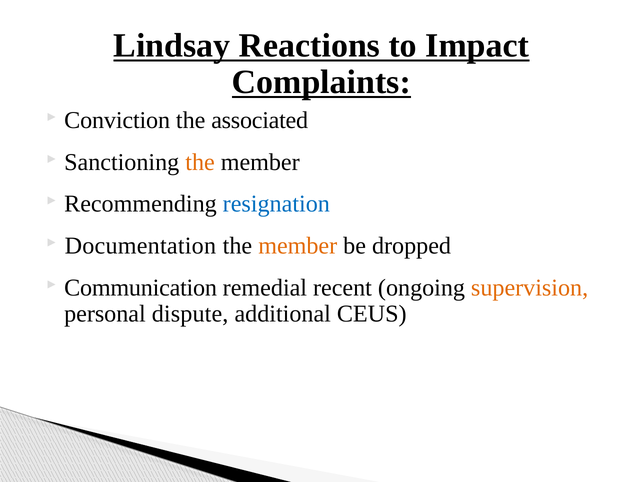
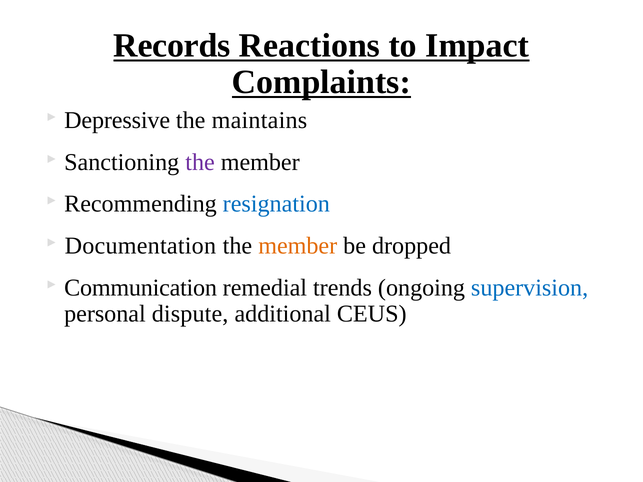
Lindsay: Lindsay -> Records
Conviction: Conviction -> Depressive
associated: associated -> maintains
the at (200, 162) colour: orange -> purple
recent: recent -> trends
supervision colour: orange -> blue
